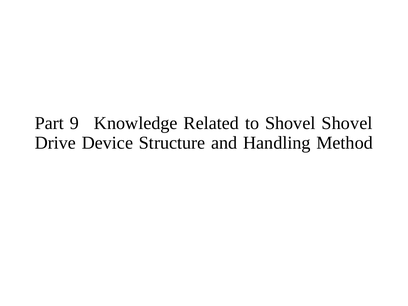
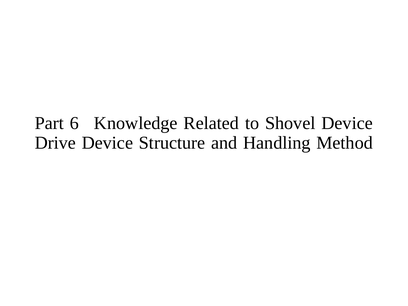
9: 9 -> 6
Shovel Shovel: Shovel -> Device
